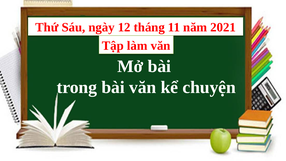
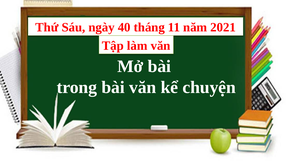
12: 12 -> 40
